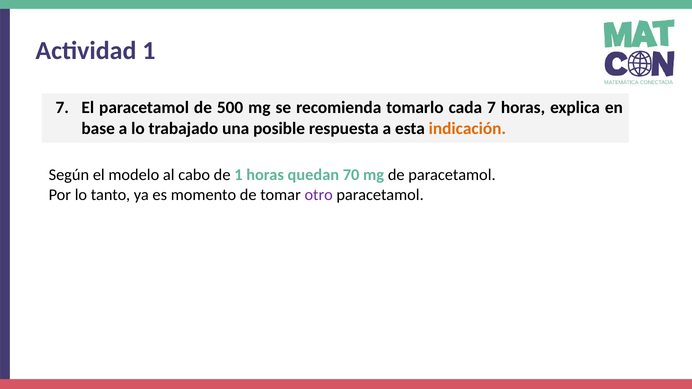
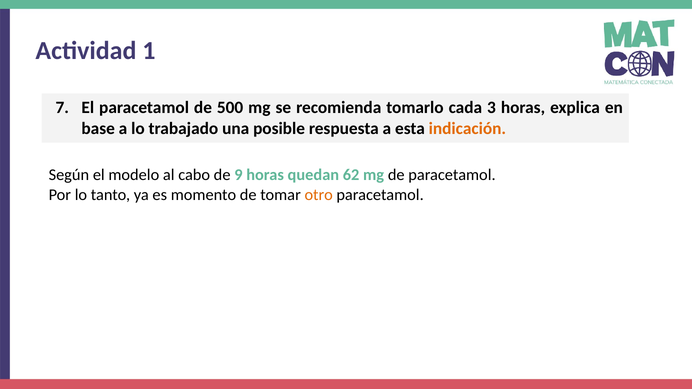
cada 7: 7 -> 3
de 1: 1 -> 9
70: 70 -> 62
otro colour: purple -> orange
